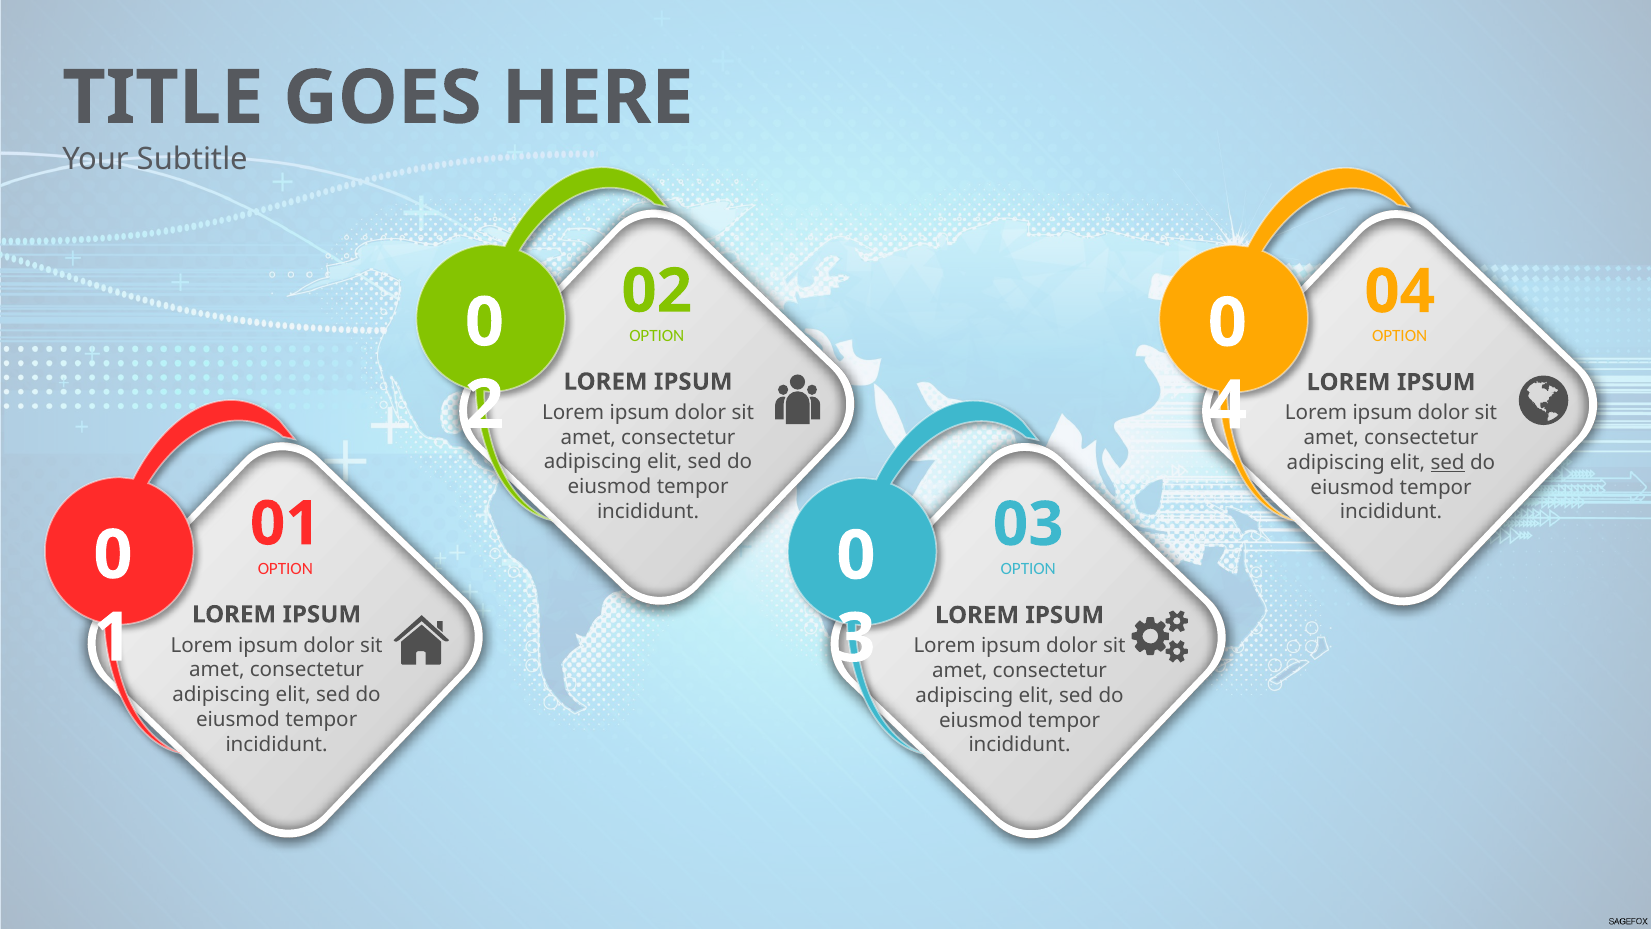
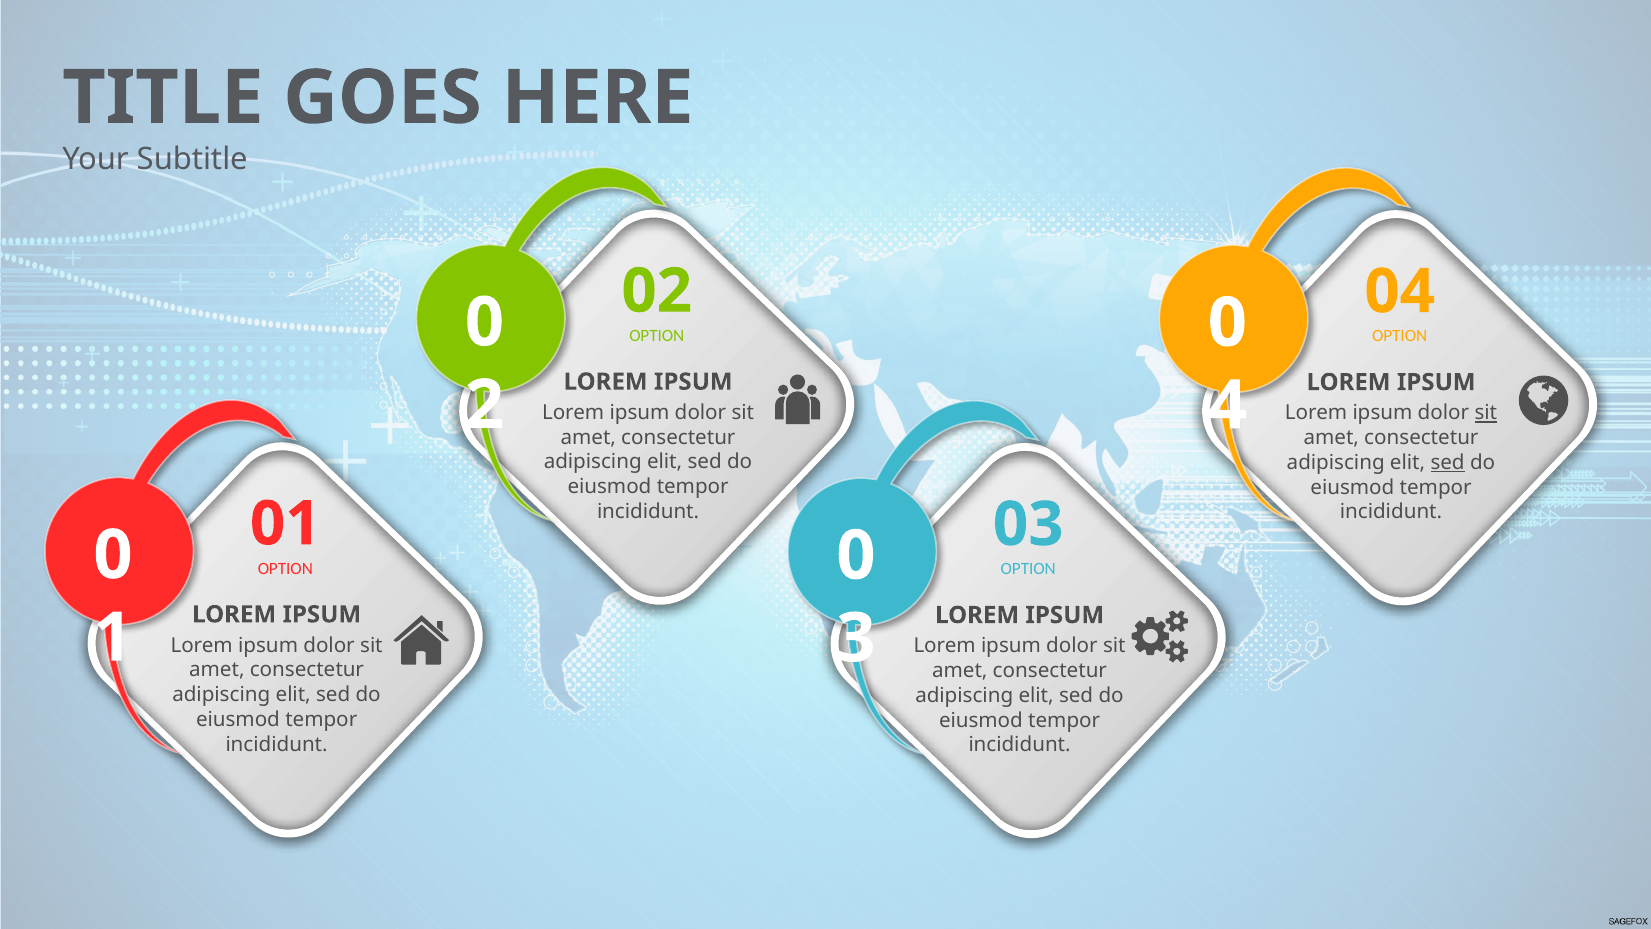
sit at (1486, 413) underline: none -> present
